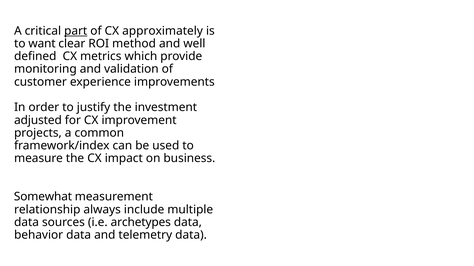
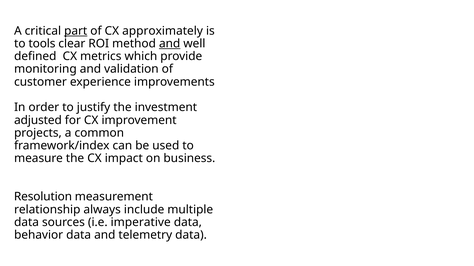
want: want -> tools
and at (170, 44) underline: none -> present
Somewhat: Somewhat -> Resolution
archetypes: archetypes -> imperative
